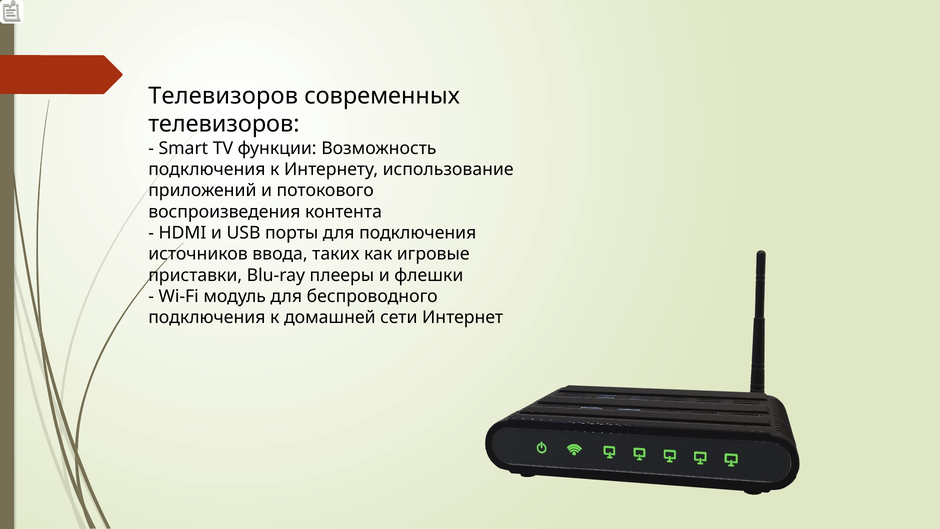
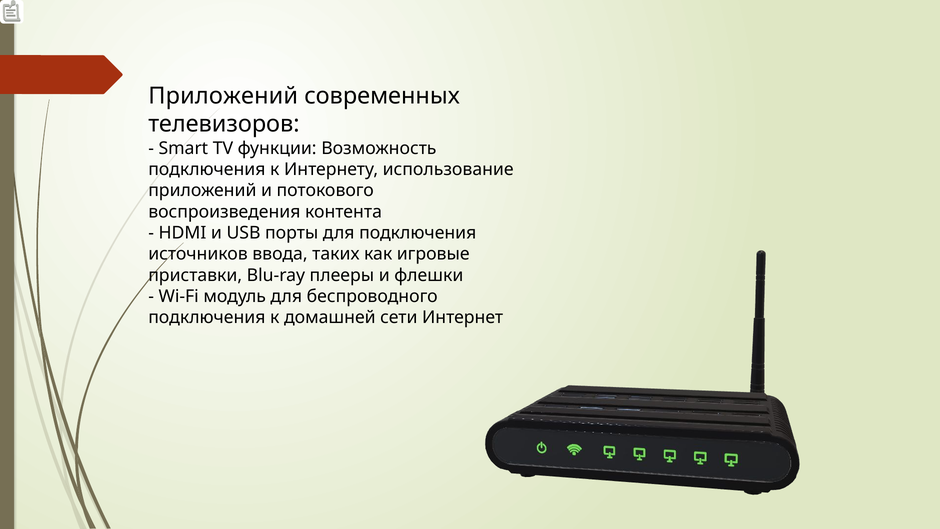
Телевизоров at (223, 96): Телевизоров -> Приложений
